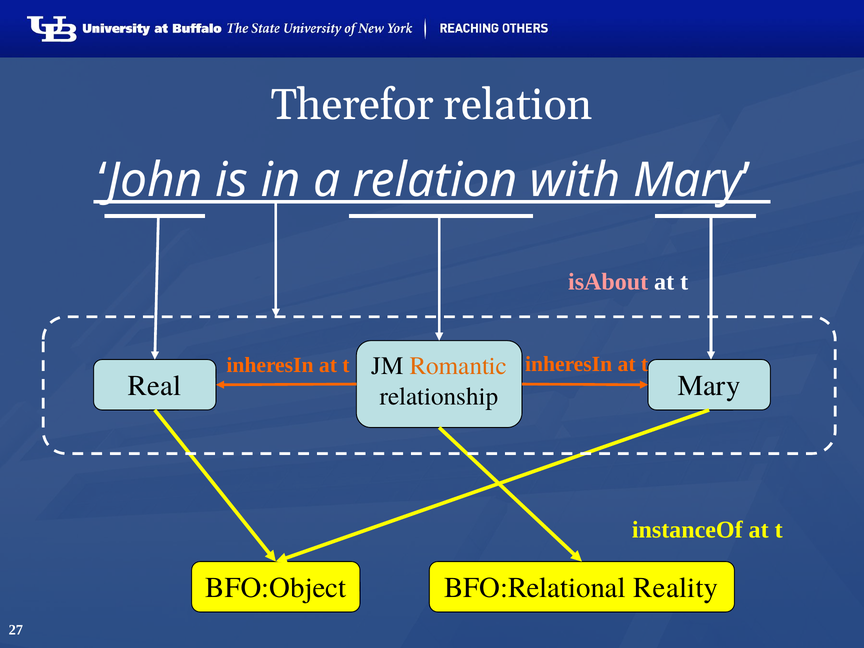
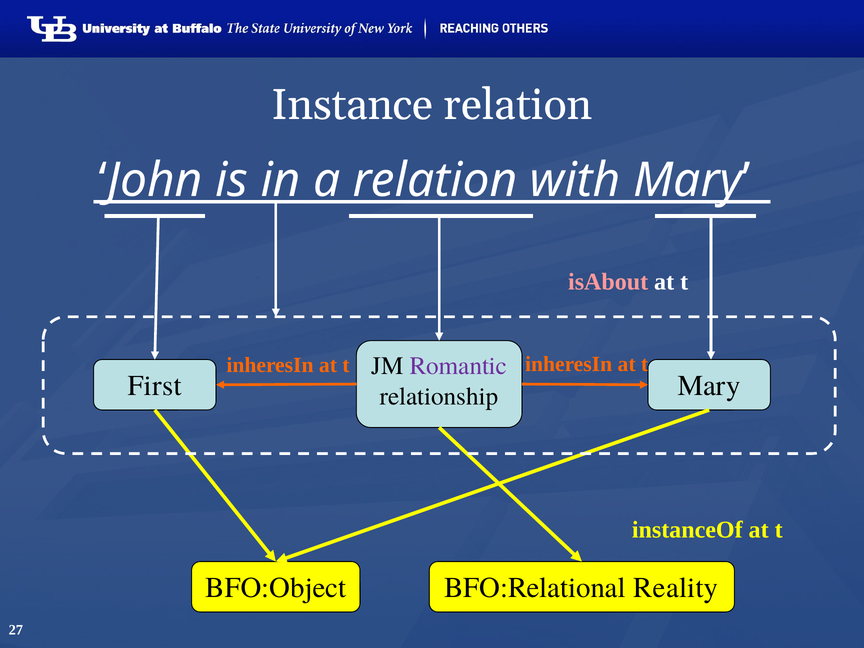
Therefor: Therefor -> Instance
Romantic colour: orange -> purple
Real: Real -> First
